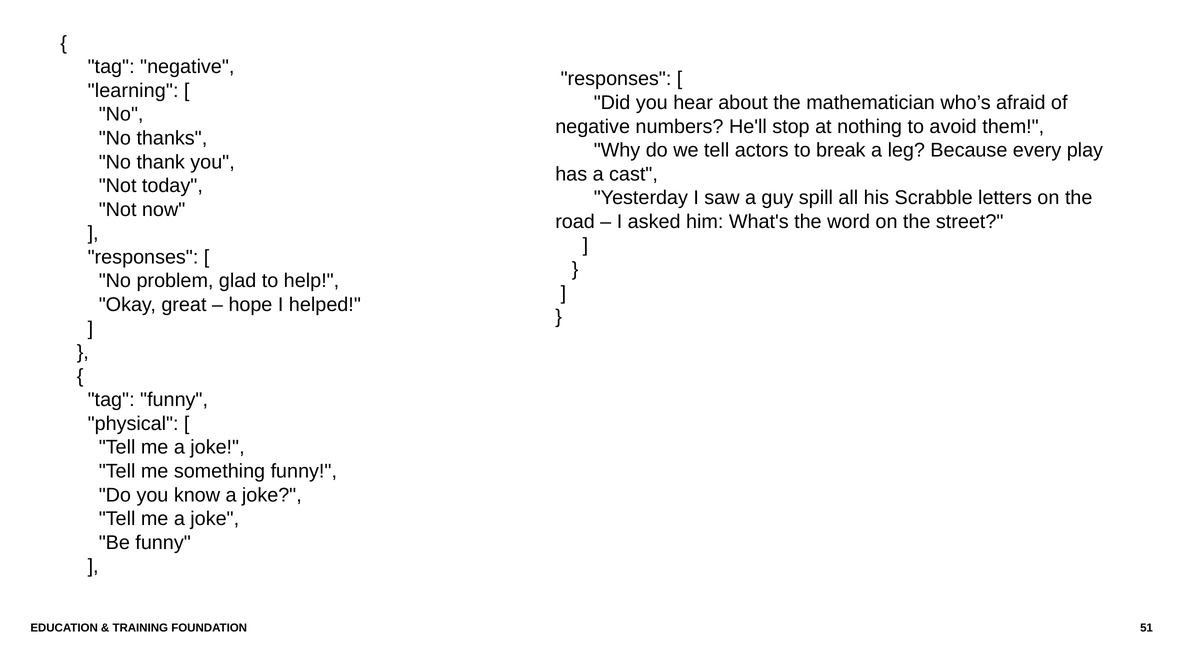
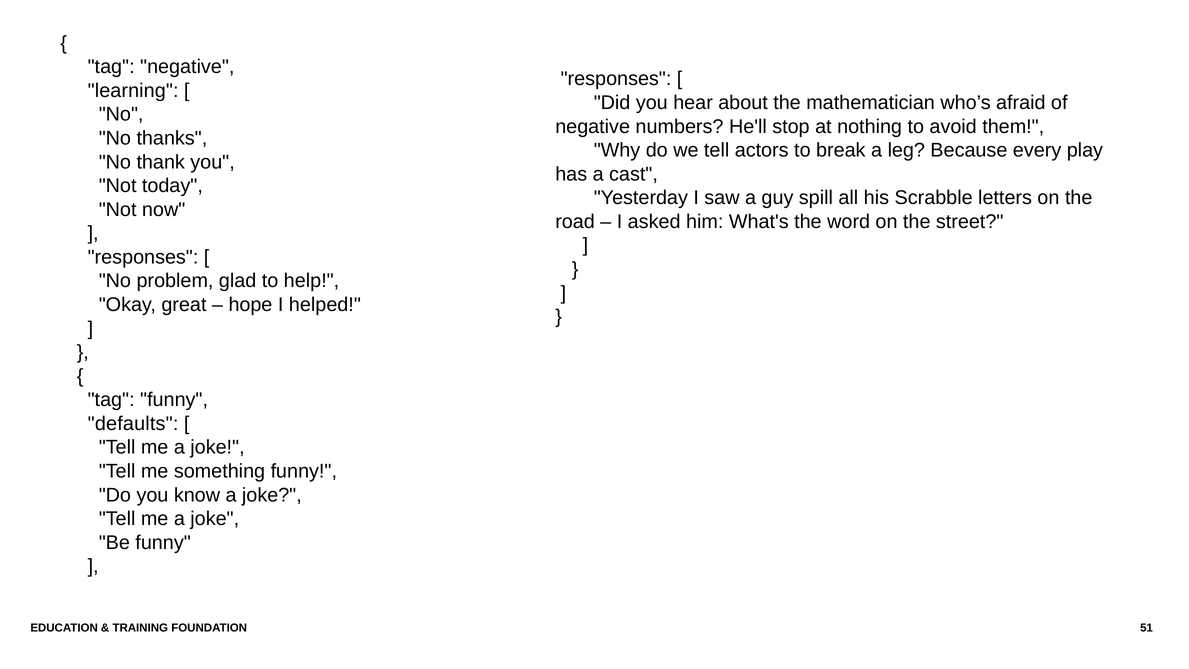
physical: physical -> defaults
